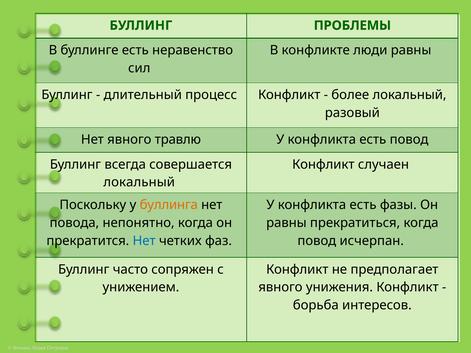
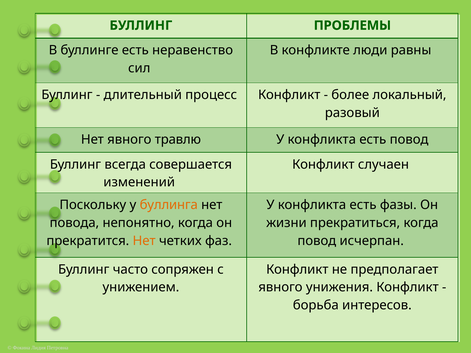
локальный at (139, 182): локальный -> изменений
равны at (286, 223): равны -> жизни
Нет at (144, 241) colour: blue -> orange
